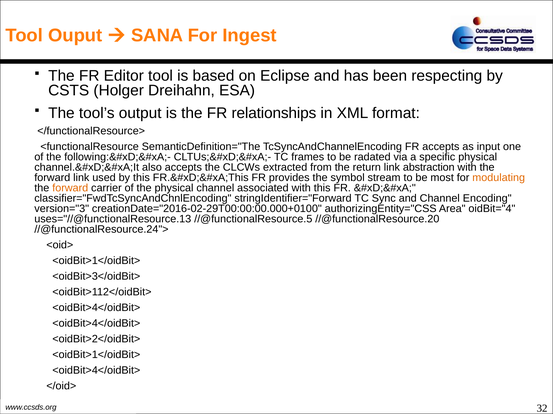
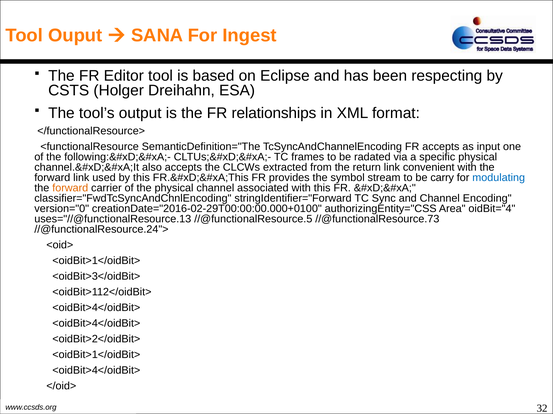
abstraction: abstraction -> convenient
most: most -> carry
modulating colour: orange -> blue
version="3: version="3 -> version="0
//@functionalResource.20: //@functionalResource.20 -> //@functionalResource.73
